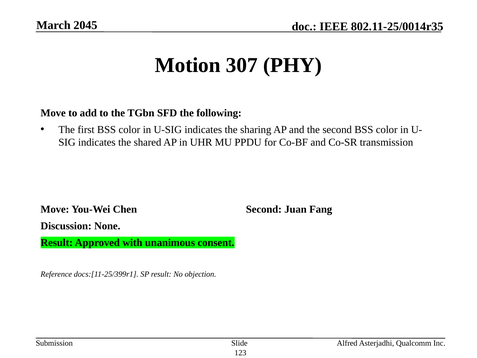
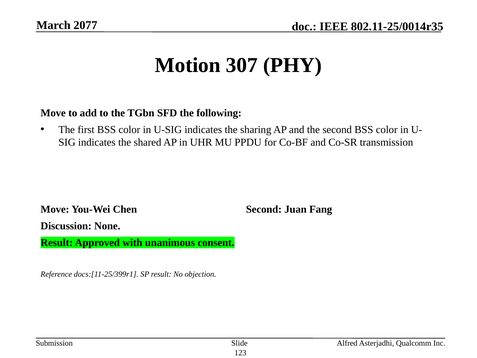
2045: 2045 -> 2077
